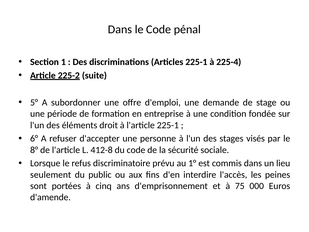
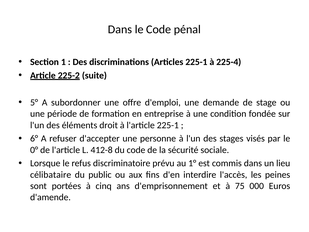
8°: 8° -> 0°
seulement: seulement -> célibataire
